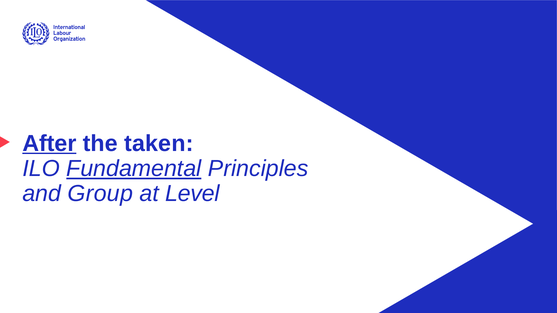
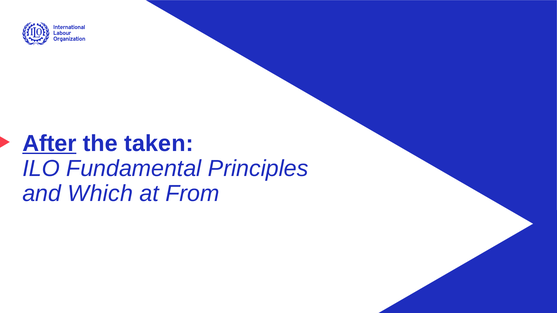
Fundamental underline: present -> none
Group: Group -> Which
Level: Level -> From
